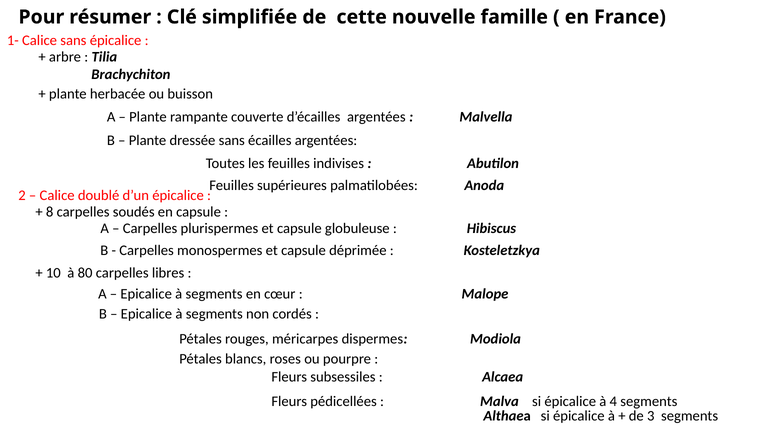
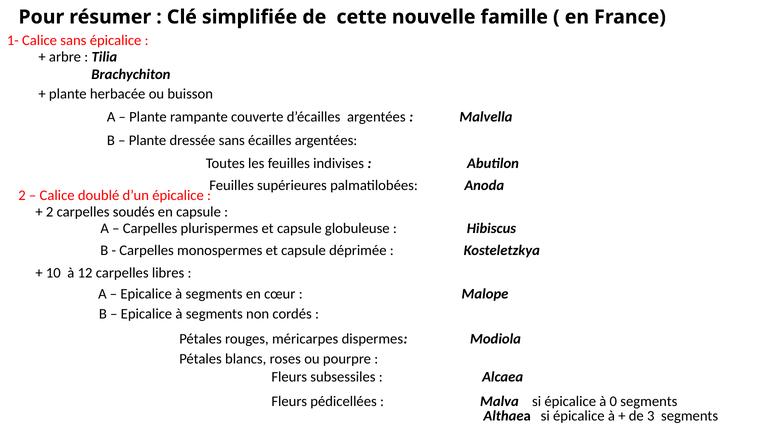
8 at (50, 212): 8 -> 2
80: 80 -> 12
4: 4 -> 0
